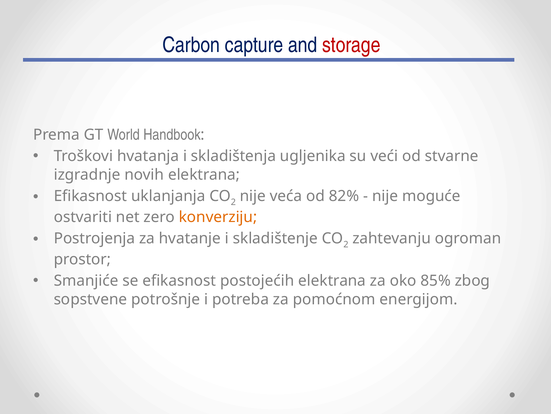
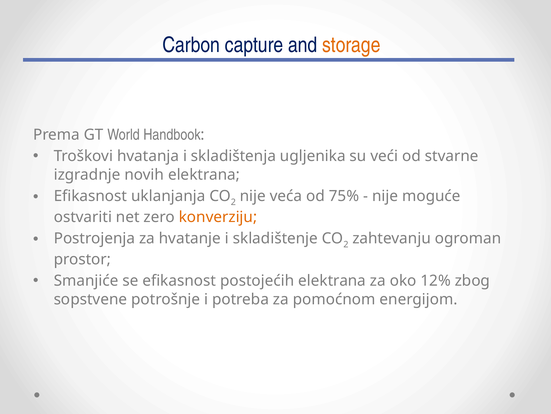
storage colour: red -> orange
82%: 82% -> 75%
85%: 85% -> 12%
